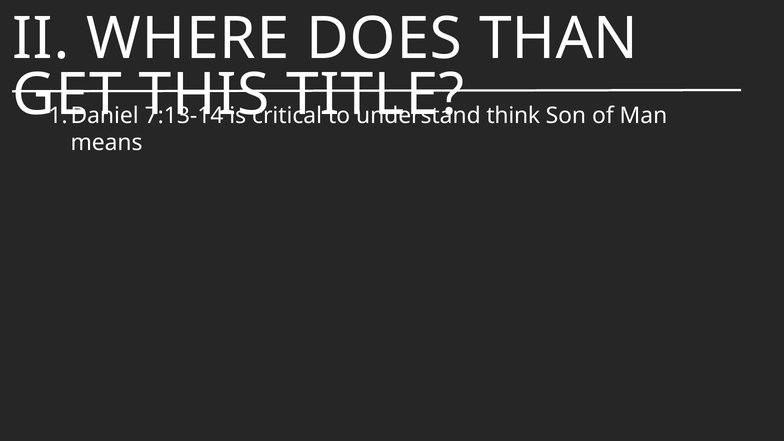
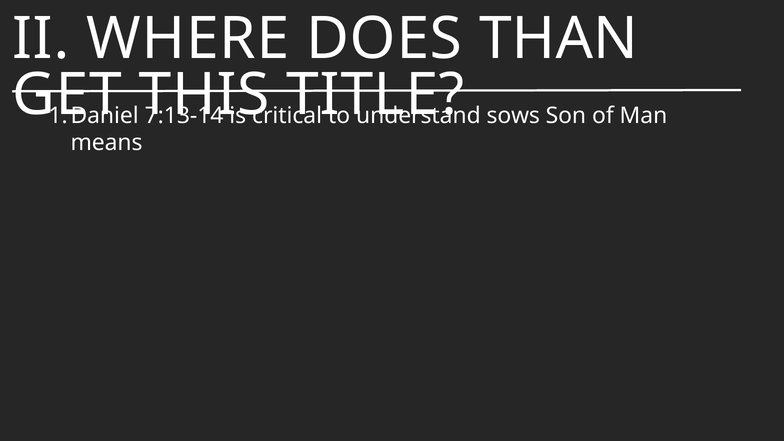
think: think -> sows
